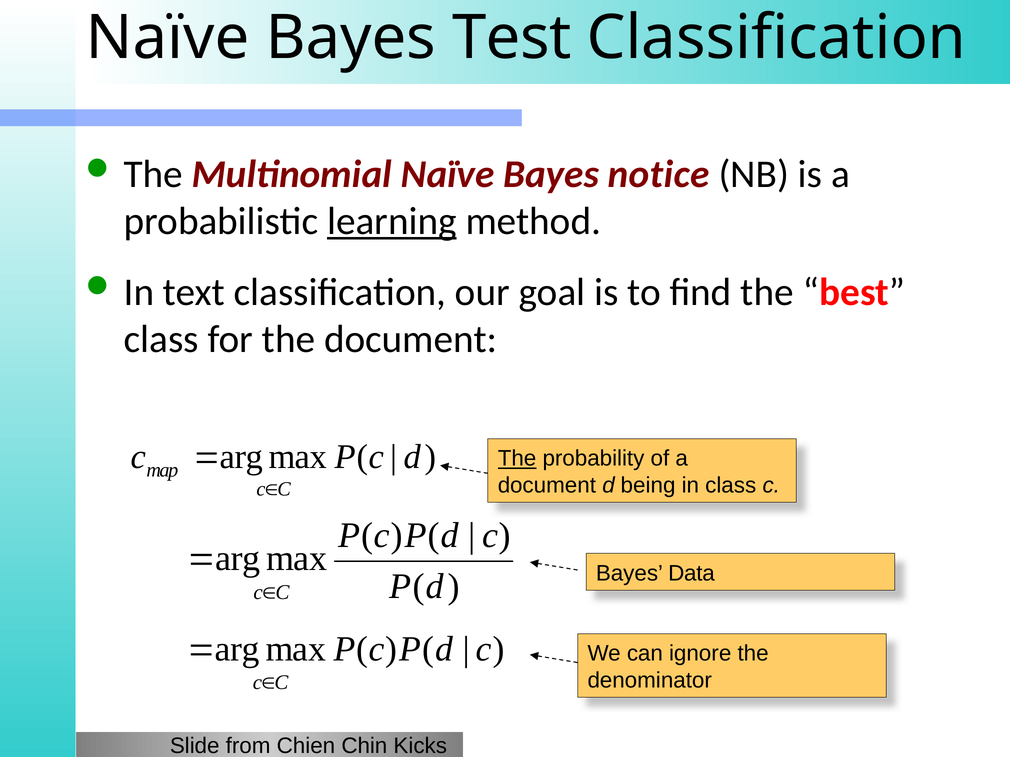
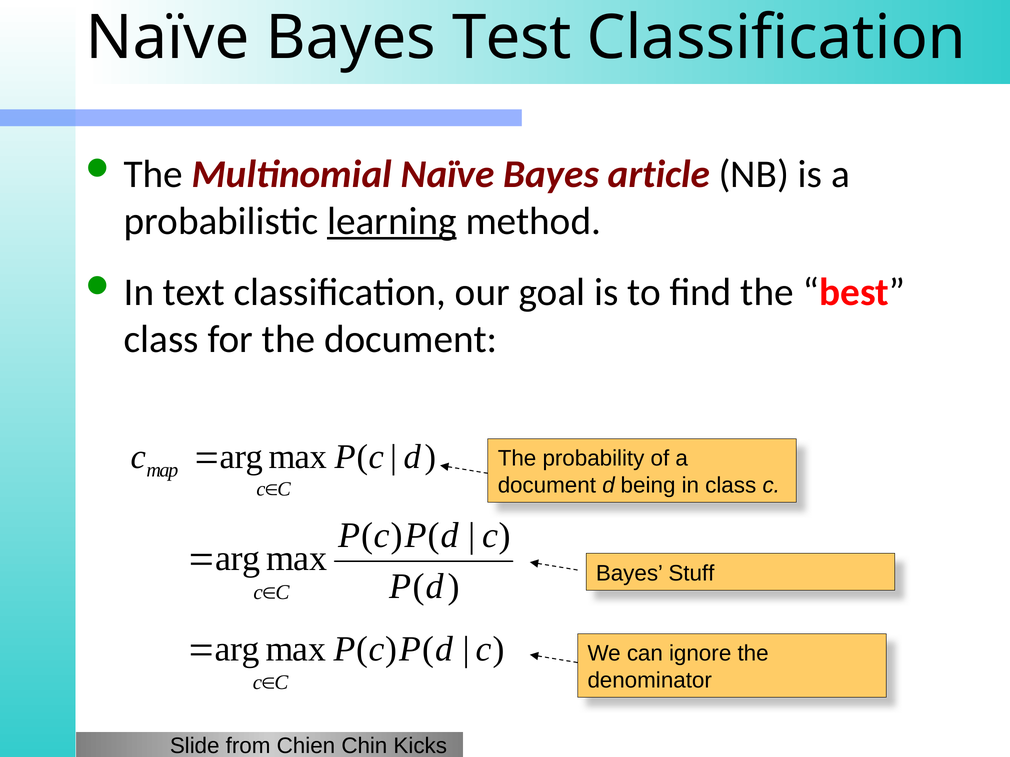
notice: notice -> article
The at (517, 459) underline: present -> none
Data: Data -> Stuff
